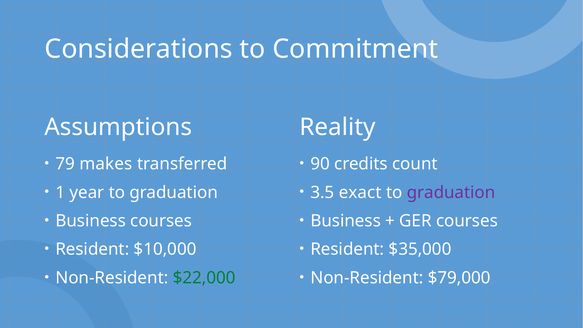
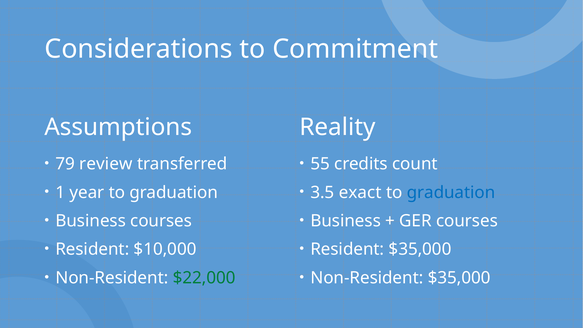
makes: makes -> review
90: 90 -> 55
graduation at (451, 192) colour: purple -> blue
Non-Resident $79,000: $79,000 -> $35,000
